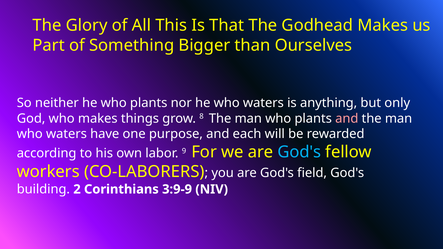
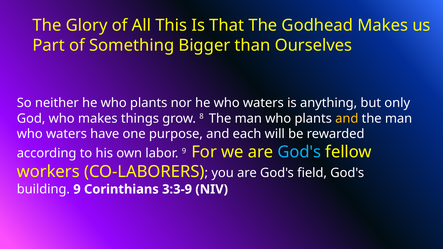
and at (347, 119) colour: pink -> yellow
building 2: 2 -> 9
3:9-9: 3:9-9 -> 3:3-9
